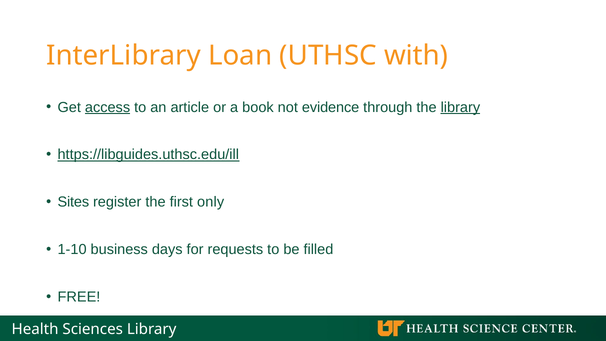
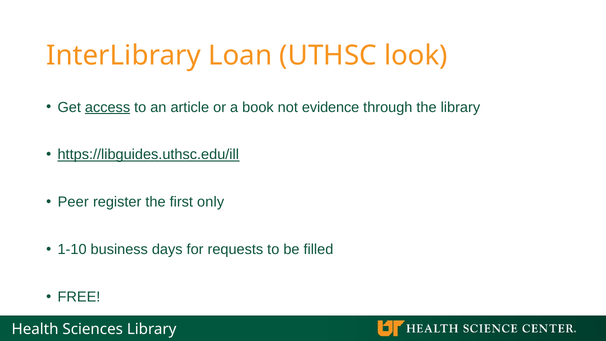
with: with -> look
library at (460, 107) underline: present -> none
Sites: Sites -> Peer
